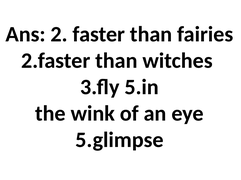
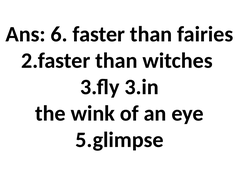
2: 2 -> 6
5.in: 5.in -> 3.in
